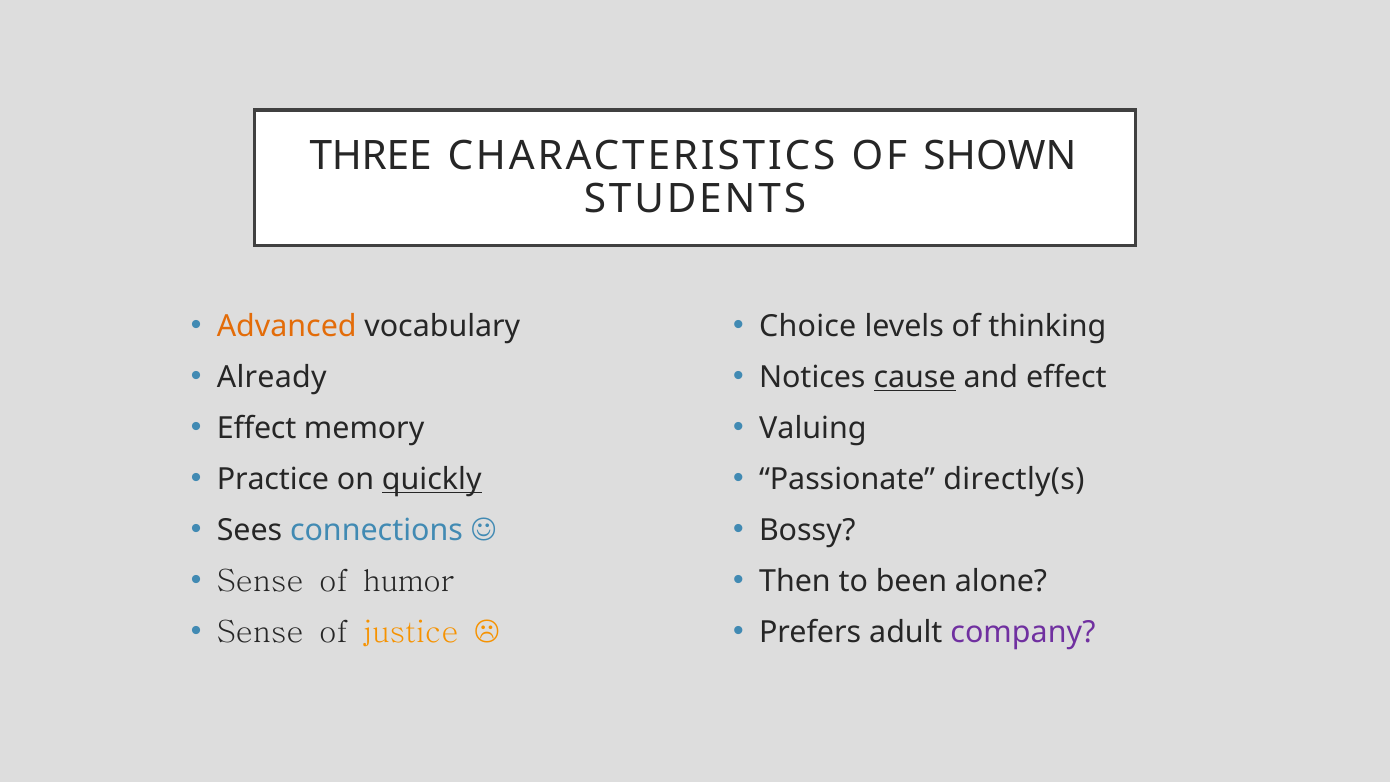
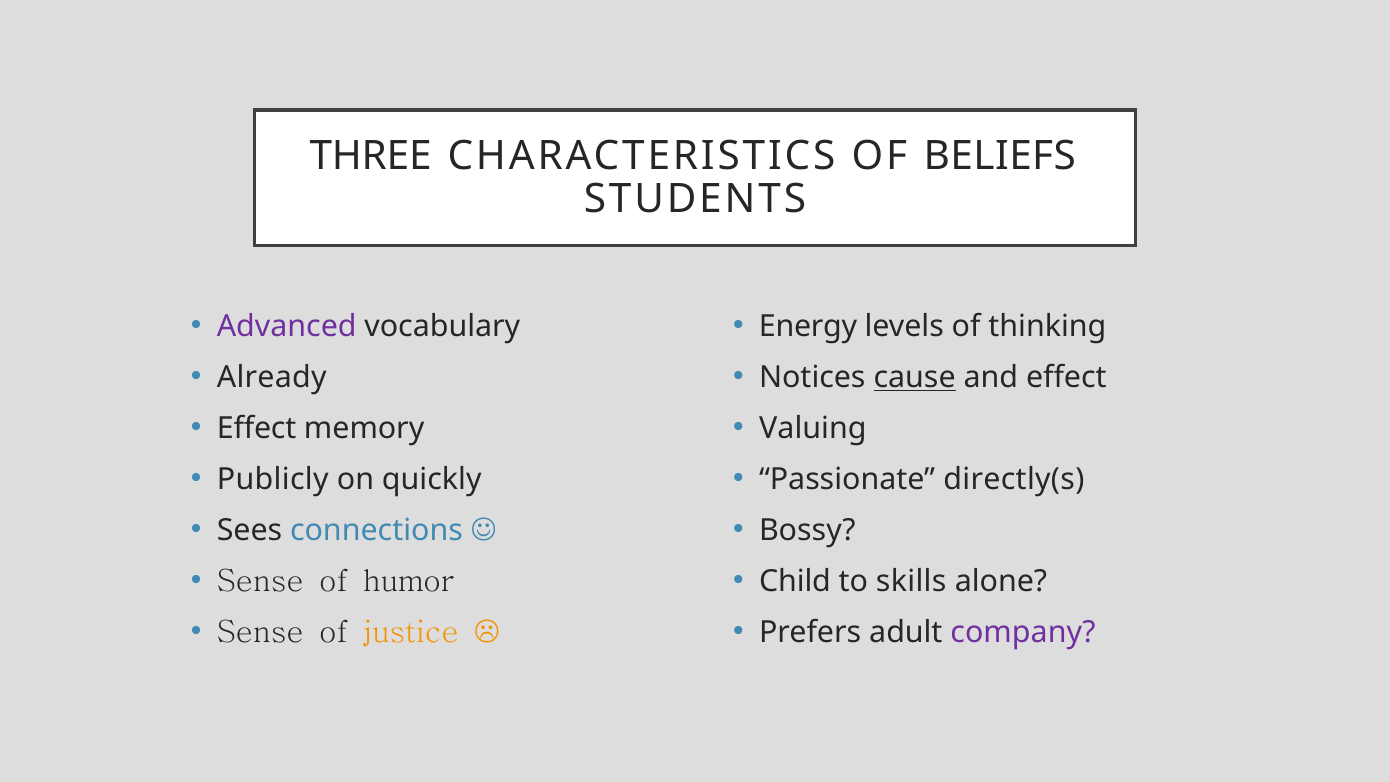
SHOWN: SHOWN -> BELIEFS
Advanced colour: orange -> purple
Choice: Choice -> Energy
Practice: Practice -> Publicly
quickly underline: present -> none
Then: Then -> Child
been: been -> skills
